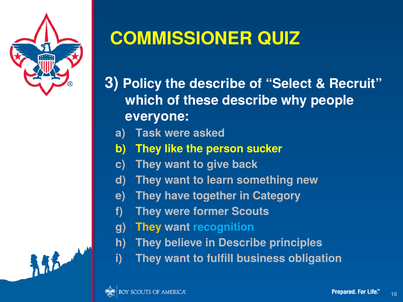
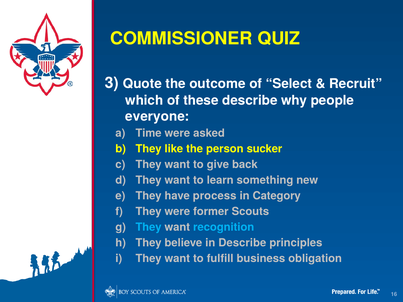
Policy: Policy -> Quote
the describe: describe -> outcome
Task: Task -> Time
together: together -> process
They at (149, 227) colour: yellow -> light blue
